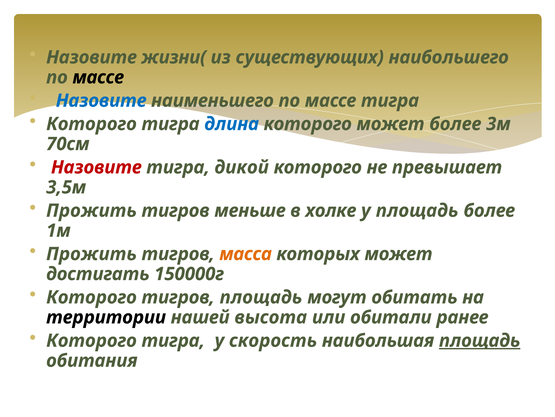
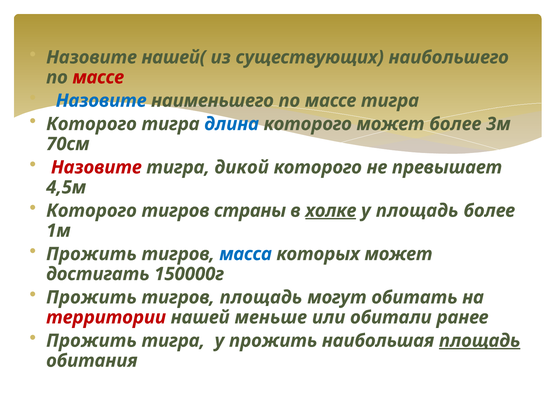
жизни(: жизни( -> нашей(
массе at (98, 77) colour: black -> red
3,5м: 3,5м -> 4,5м
Прожить at (91, 210): Прожить -> Которого
меньше: меньше -> страны
холке underline: none -> present
масса colour: orange -> blue
Которого at (91, 297): Которого -> Прожить
территории colour: black -> red
высота: высота -> меньше
Которого at (91, 340): Которого -> Прожить
у скорость: скорость -> прожить
